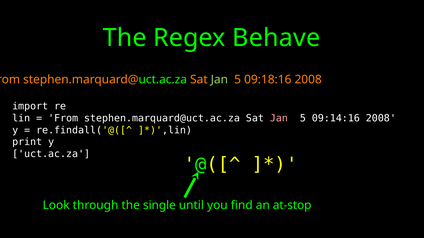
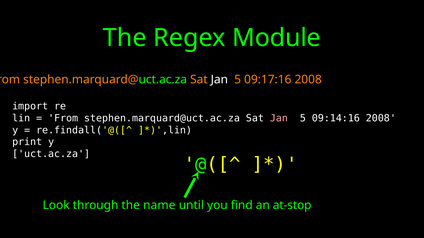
Behave: Behave -> Module
Jan at (219, 80) colour: light green -> white
09:18:16: 09:18:16 -> 09:17:16
single: single -> name
